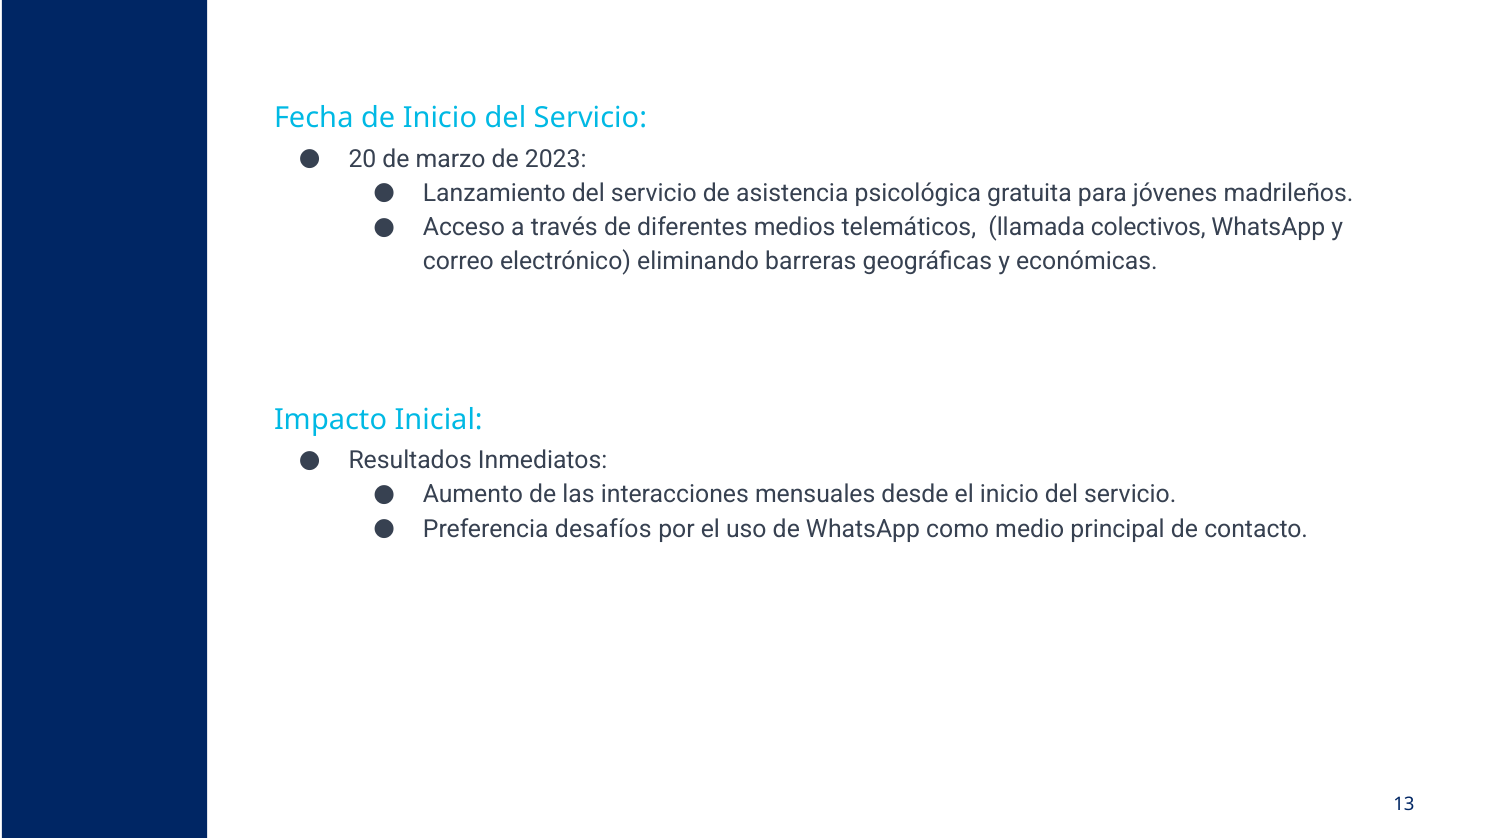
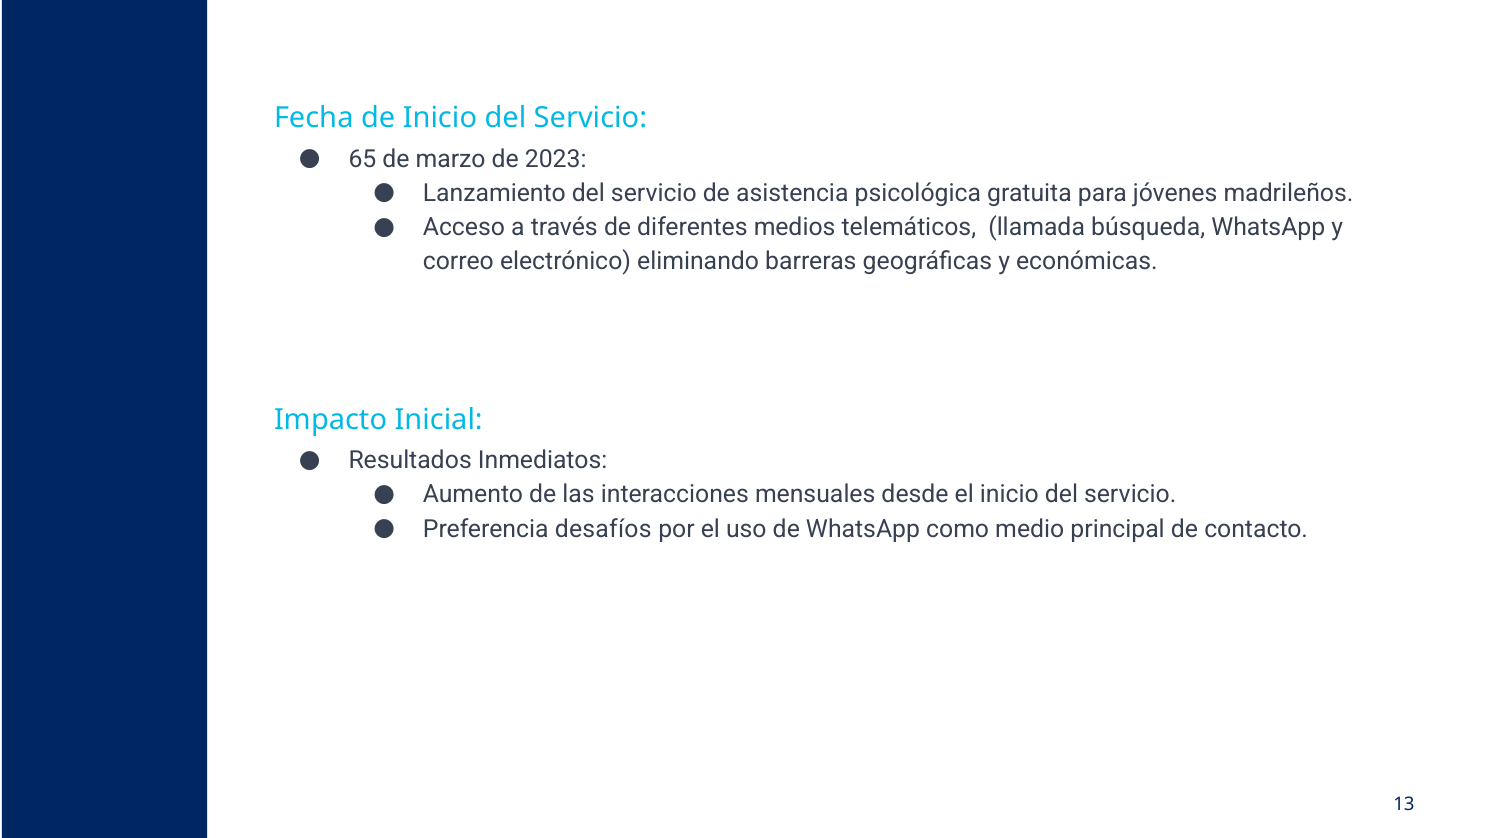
20: 20 -> 65
colectivos: colectivos -> búsqueda
